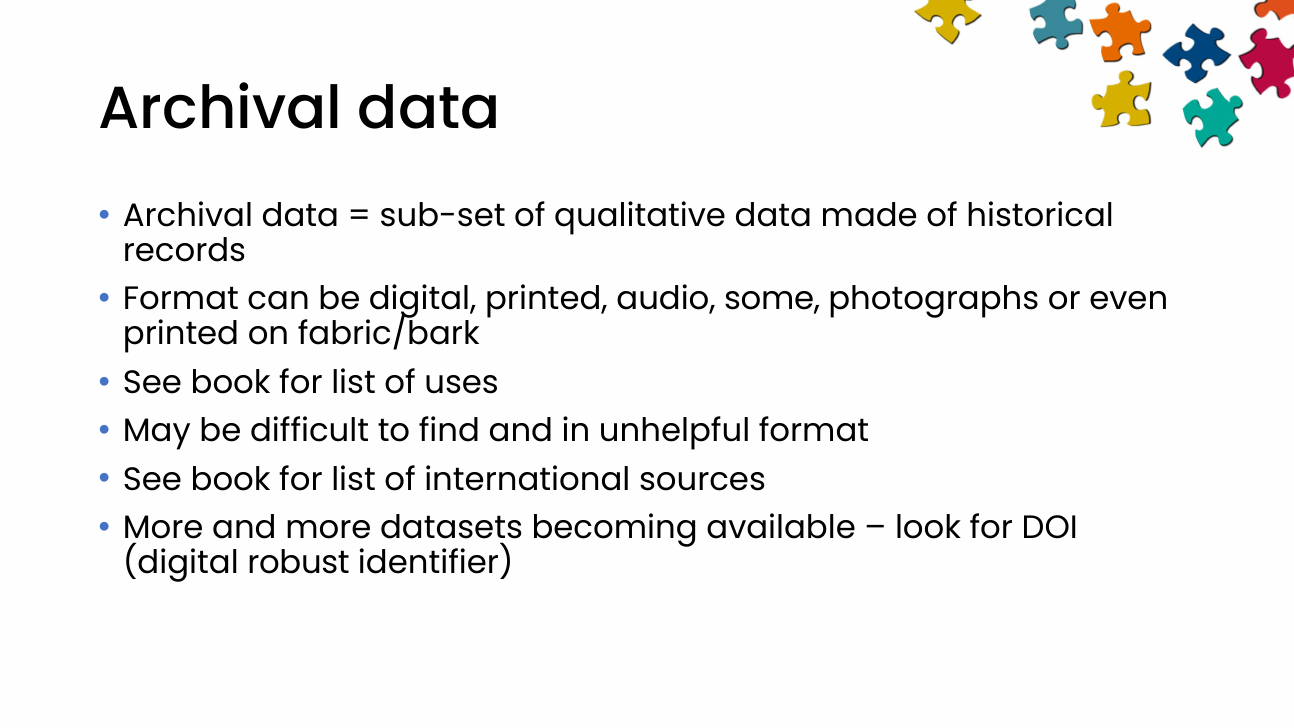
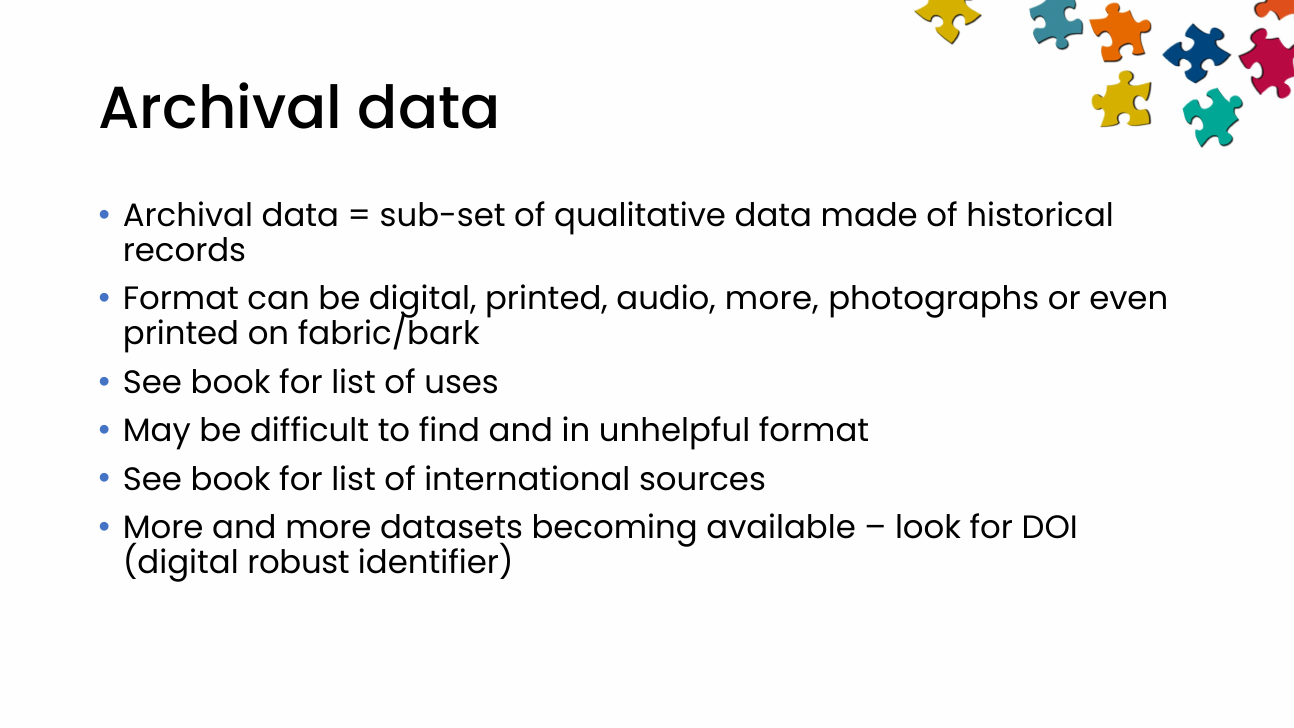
audio some: some -> more
